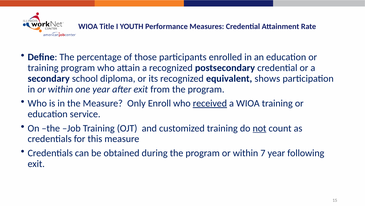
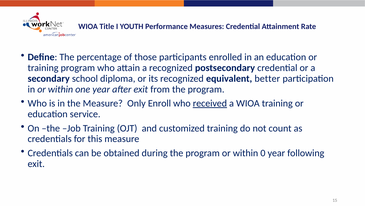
shows: shows -> better
not underline: present -> none
7: 7 -> 0
